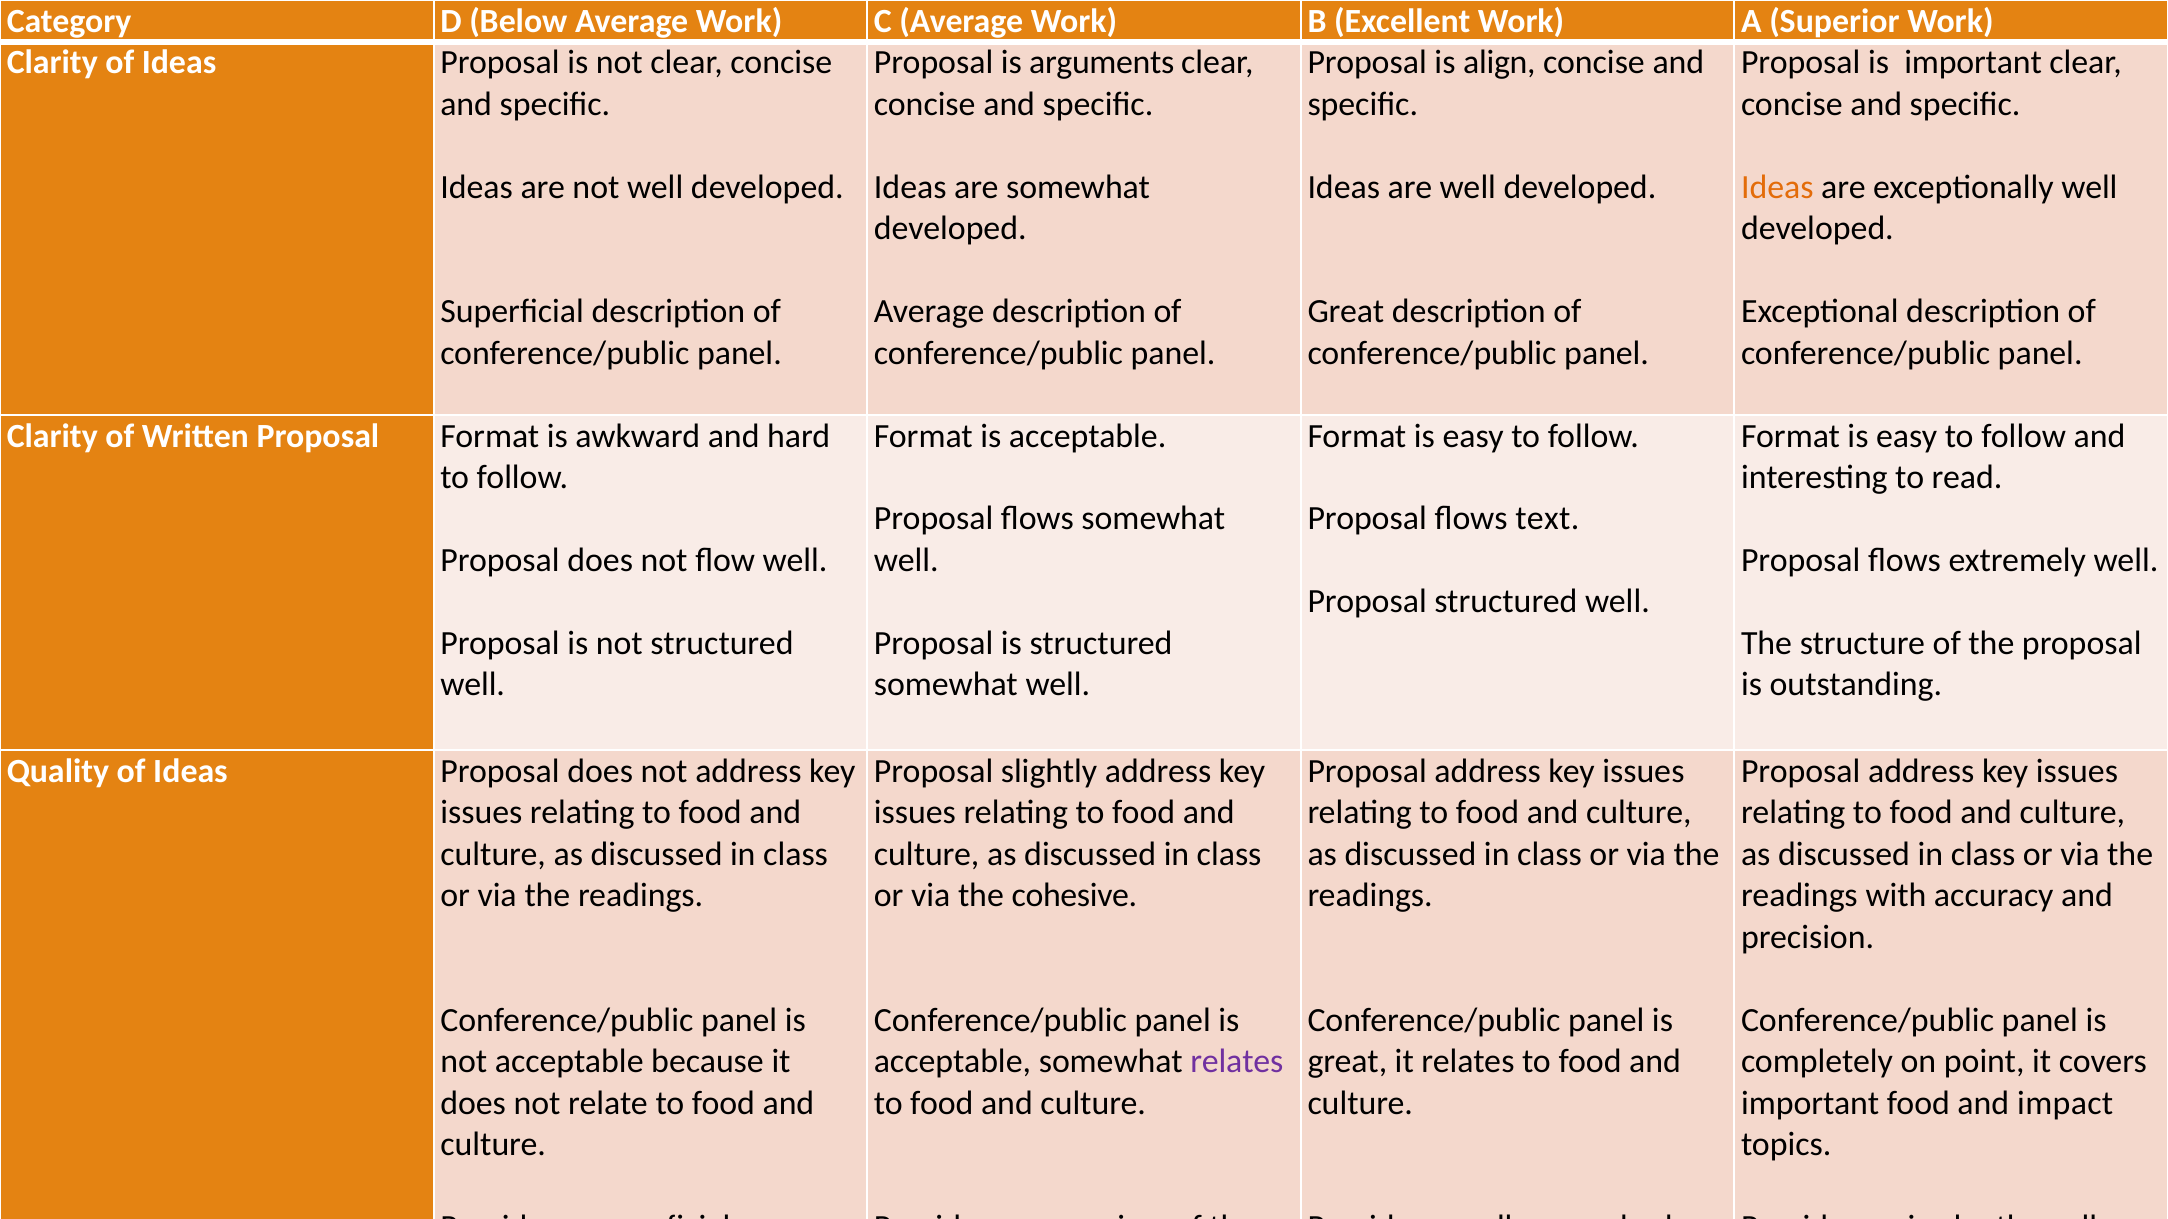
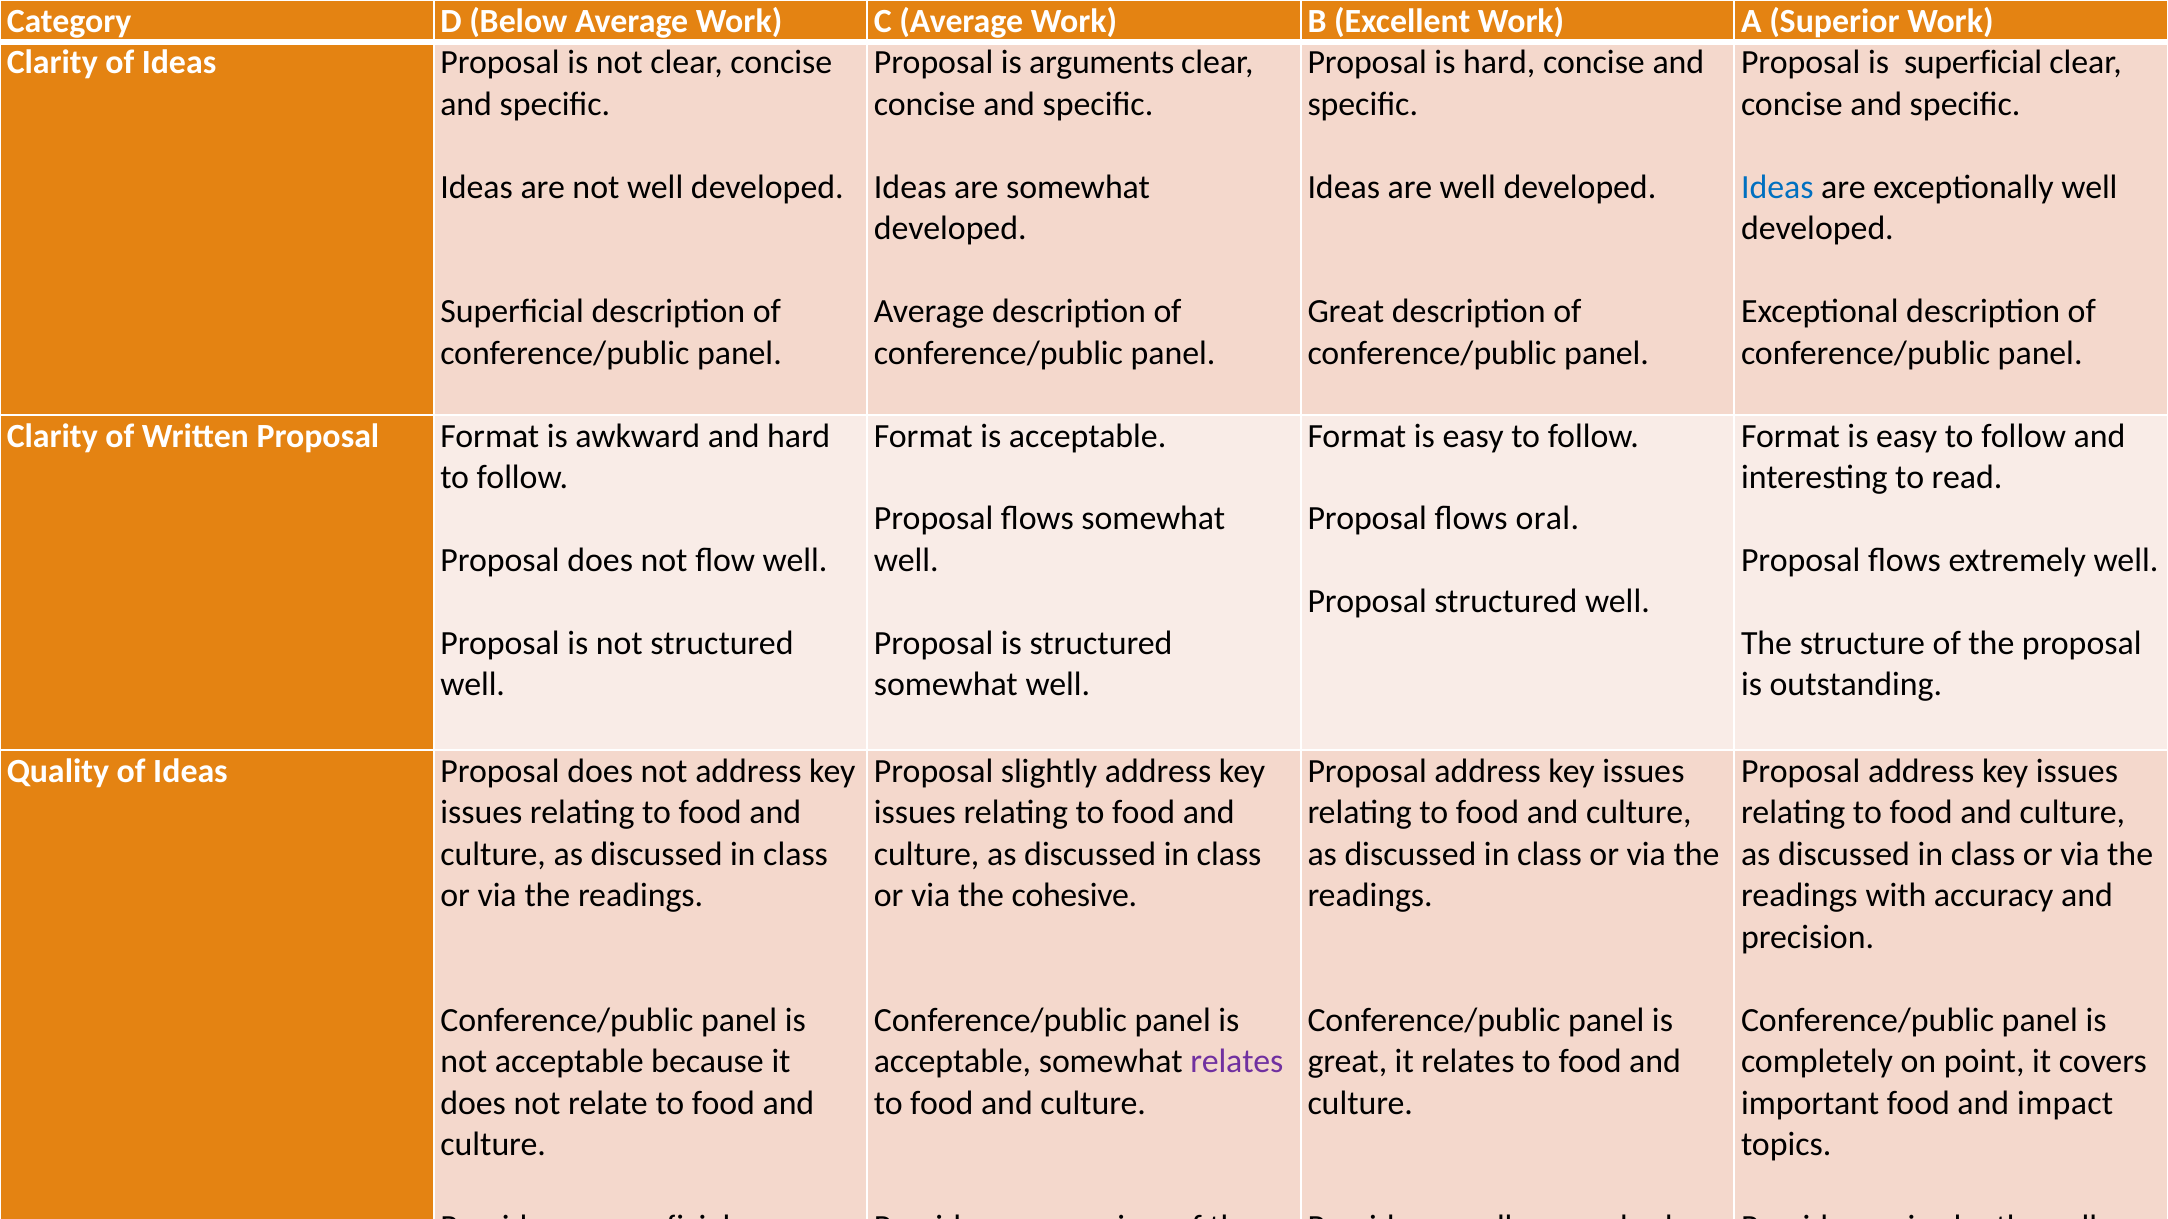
is align: align -> hard
is important: important -> superficial
Ideas at (1777, 187) colour: orange -> blue
text: text -> oral
